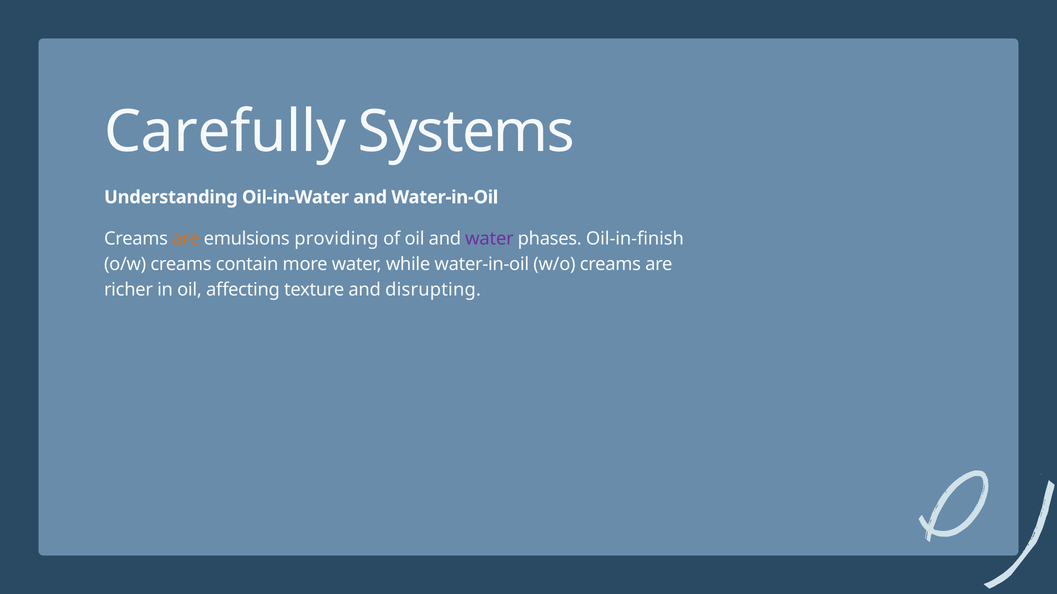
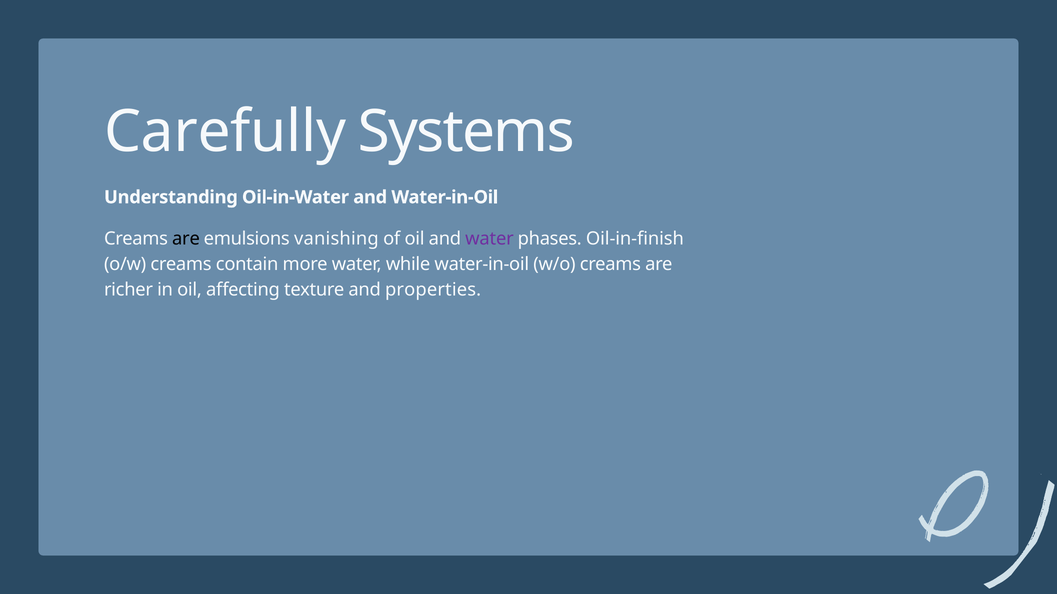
are at (186, 239) colour: orange -> black
providing: providing -> vanishing
disrupting: disrupting -> properties
